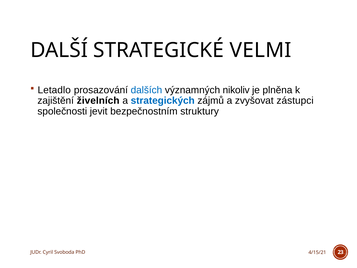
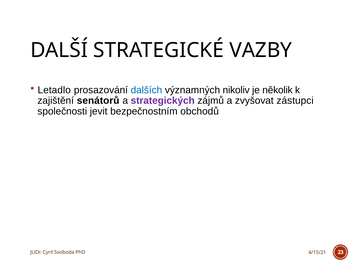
VELMI: VELMI -> VAZBY
plněna: plněna -> několik
živelních: živelních -> senátorů
strategických colour: blue -> purple
struktury: struktury -> obchodů
